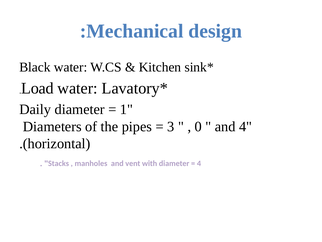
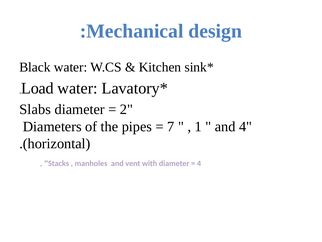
Daily: Daily -> Slabs
1: 1 -> 2
3: 3 -> 7
0: 0 -> 1
